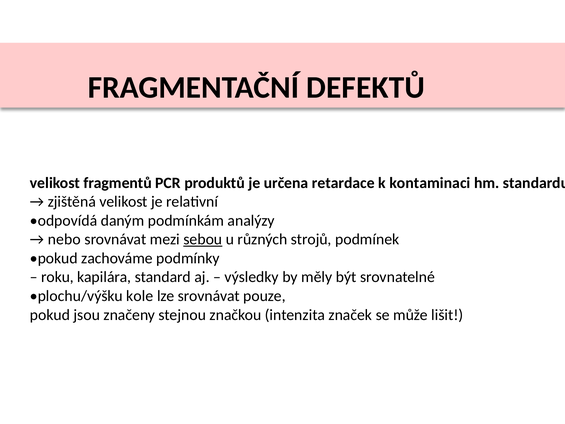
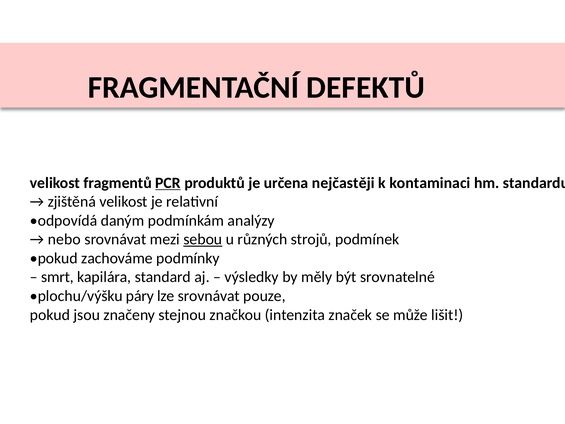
PCR underline: none -> present
retardace: retardace -> nejčastěji
roku: roku -> smrt
kole: kole -> páry
